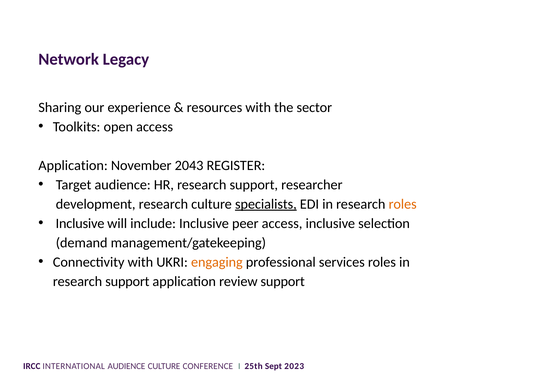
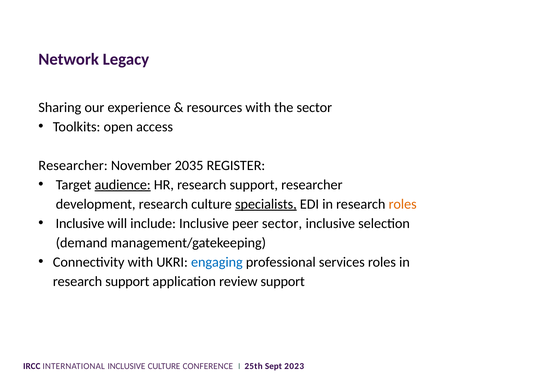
Application at (73, 165): Application -> Researcher
2043: 2043 -> 2035
audience at (123, 185) underline: none -> present
peer access: access -> sector
engaging colour: orange -> blue
INTERNATIONAL AUDIENCE: AUDIENCE -> INCLUSIVE
